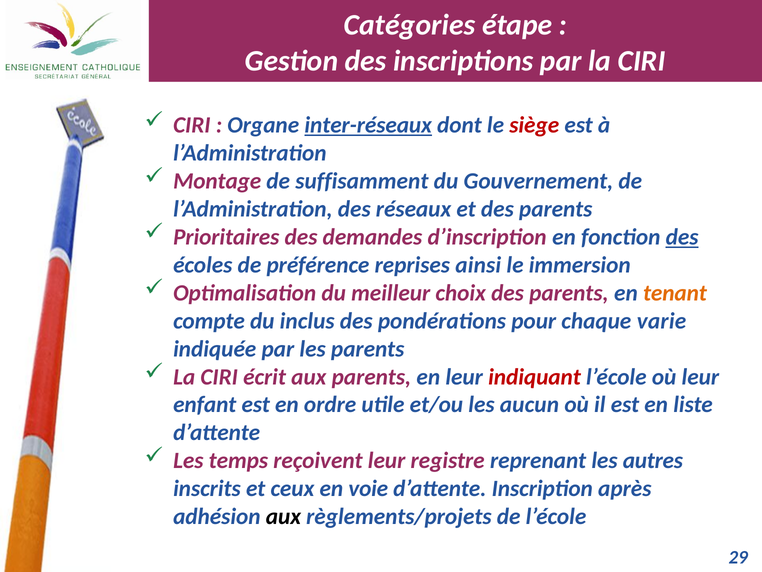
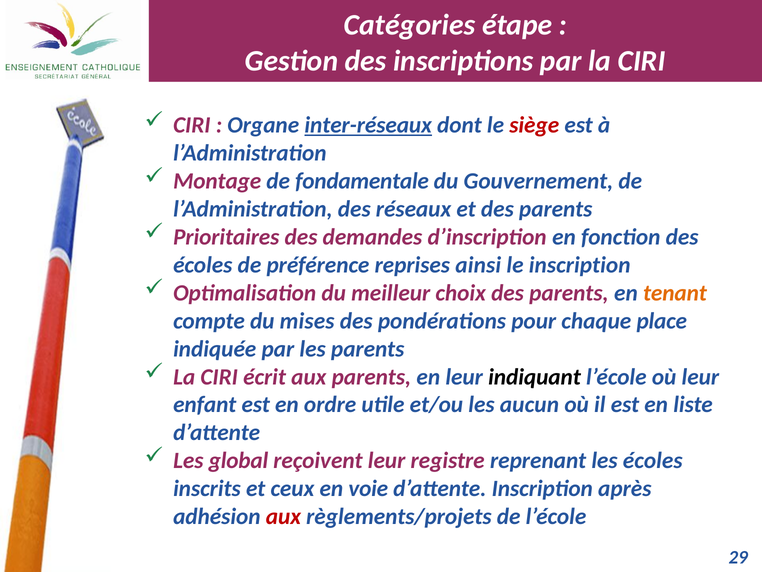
suffisamment: suffisamment -> fondamentale
des at (682, 237) underline: present -> none
le immersion: immersion -> inscription
inclus: inclus -> mises
varie: varie -> place
indiquant colour: red -> black
temps: temps -> global
les autres: autres -> écoles
aux at (283, 516) colour: black -> red
